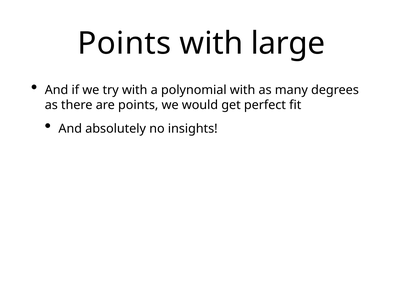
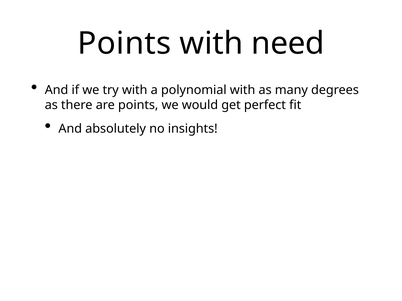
large: large -> need
